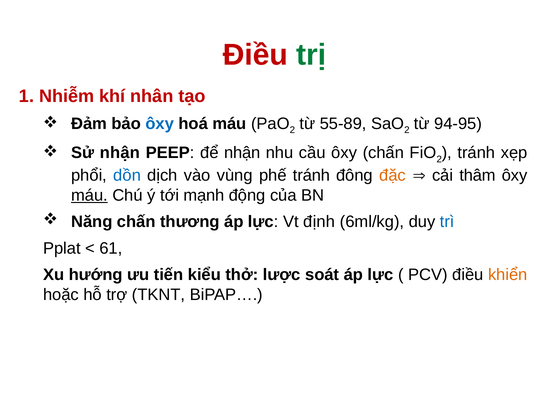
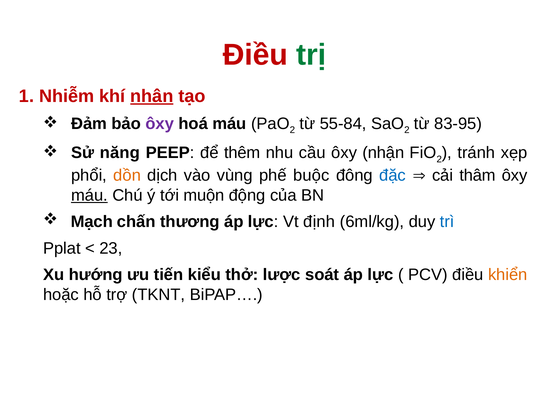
nhân underline: none -> present
ôxy at (160, 123) colour: blue -> purple
55-89: 55-89 -> 55-84
94-95: 94-95 -> 83-95
Sử nhận: nhận -> năng
để nhận: nhận -> thêm
ôxy chấn: chấn -> nhận
dồn colour: blue -> orange
phế tránh: tránh -> buộc
đặc colour: orange -> blue
mạnh: mạnh -> muộn
Năng: Năng -> Mạch
61: 61 -> 23
